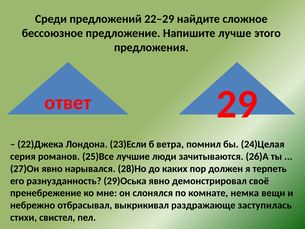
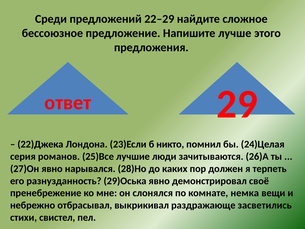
ветра: ветра -> никто
заступилась: заступилась -> засветились
